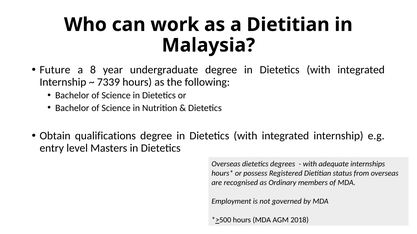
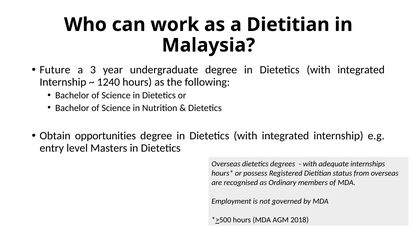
8: 8 -> 3
7339: 7339 -> 1240
qualifications: qualifications -> opportunities
